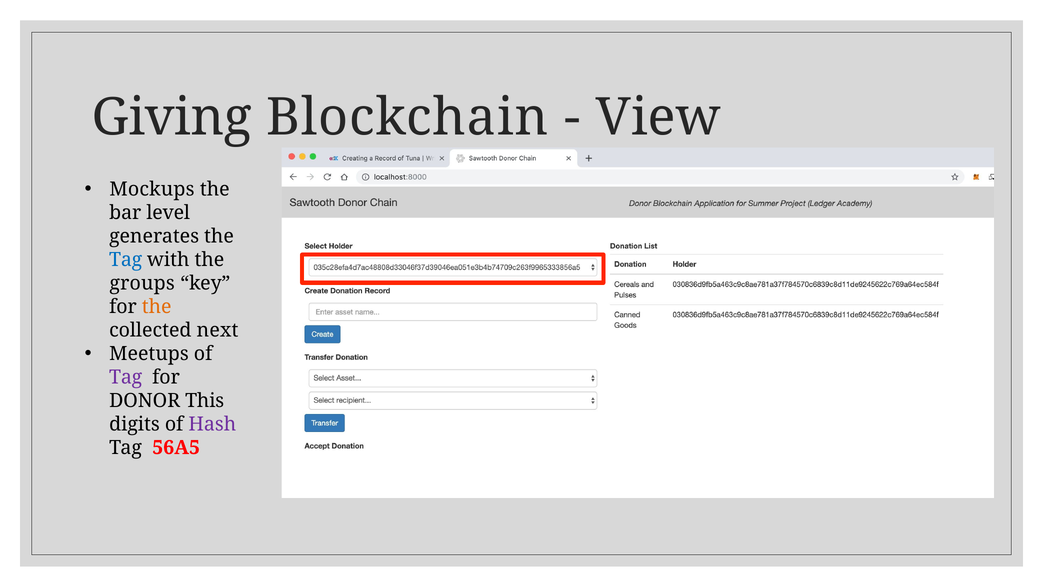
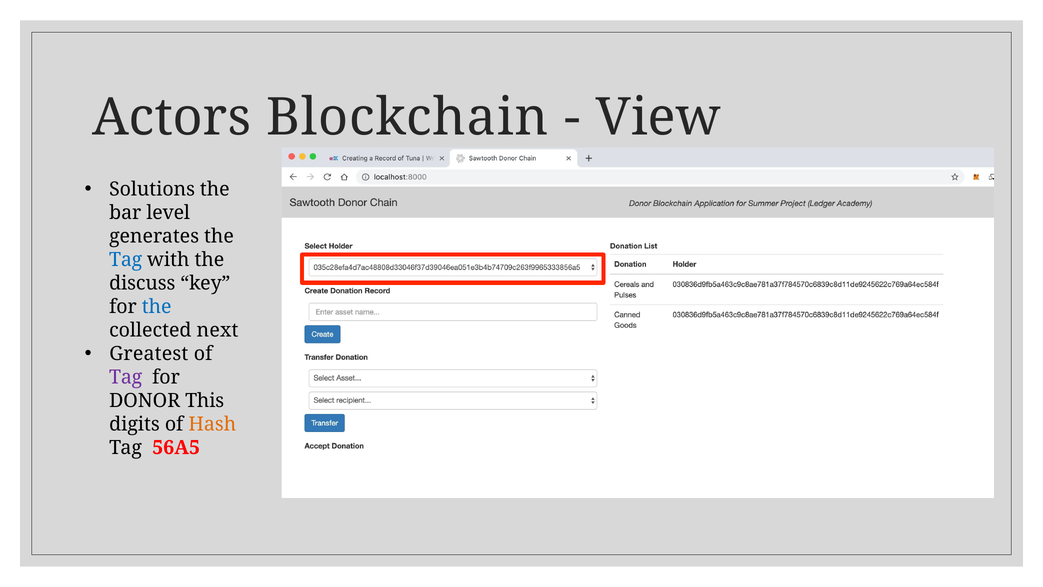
Giving: Giving -> Actors
Mockups: Mockups -> Solutions
groups: groups -> discuss
the at (157, 307) colour: orange -> blue
Meetups: Meetups -> Greatest
Hash colour: purple -> orange
